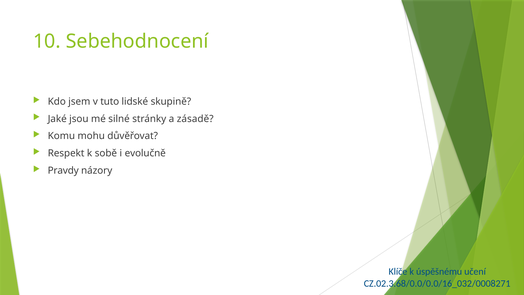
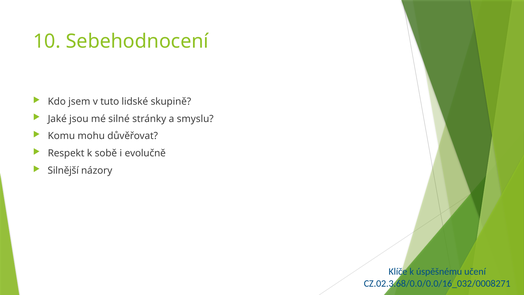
zásadě: zásadě -> smyslu
Pravdy: Pravdy -> Silnější
